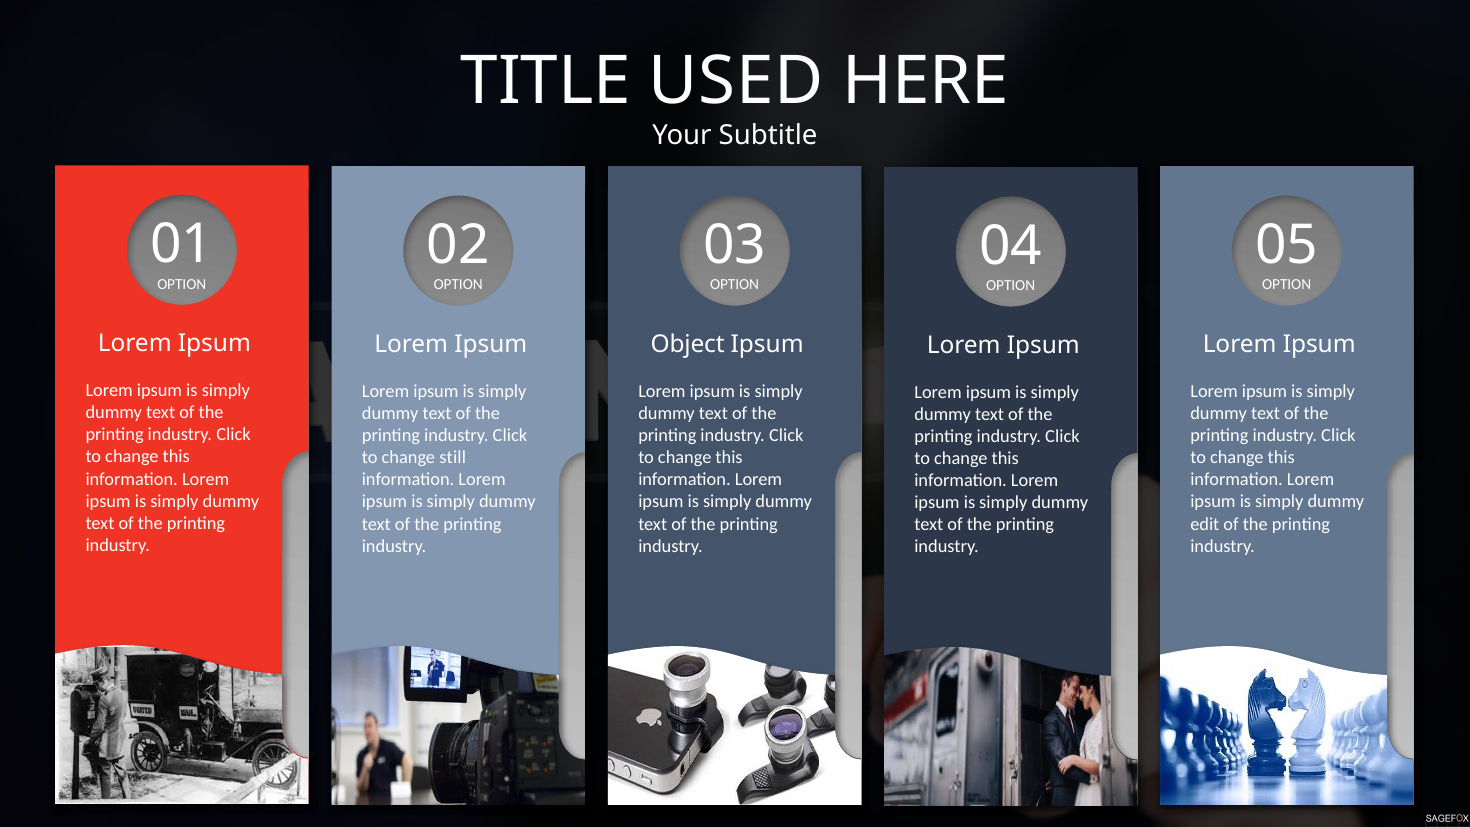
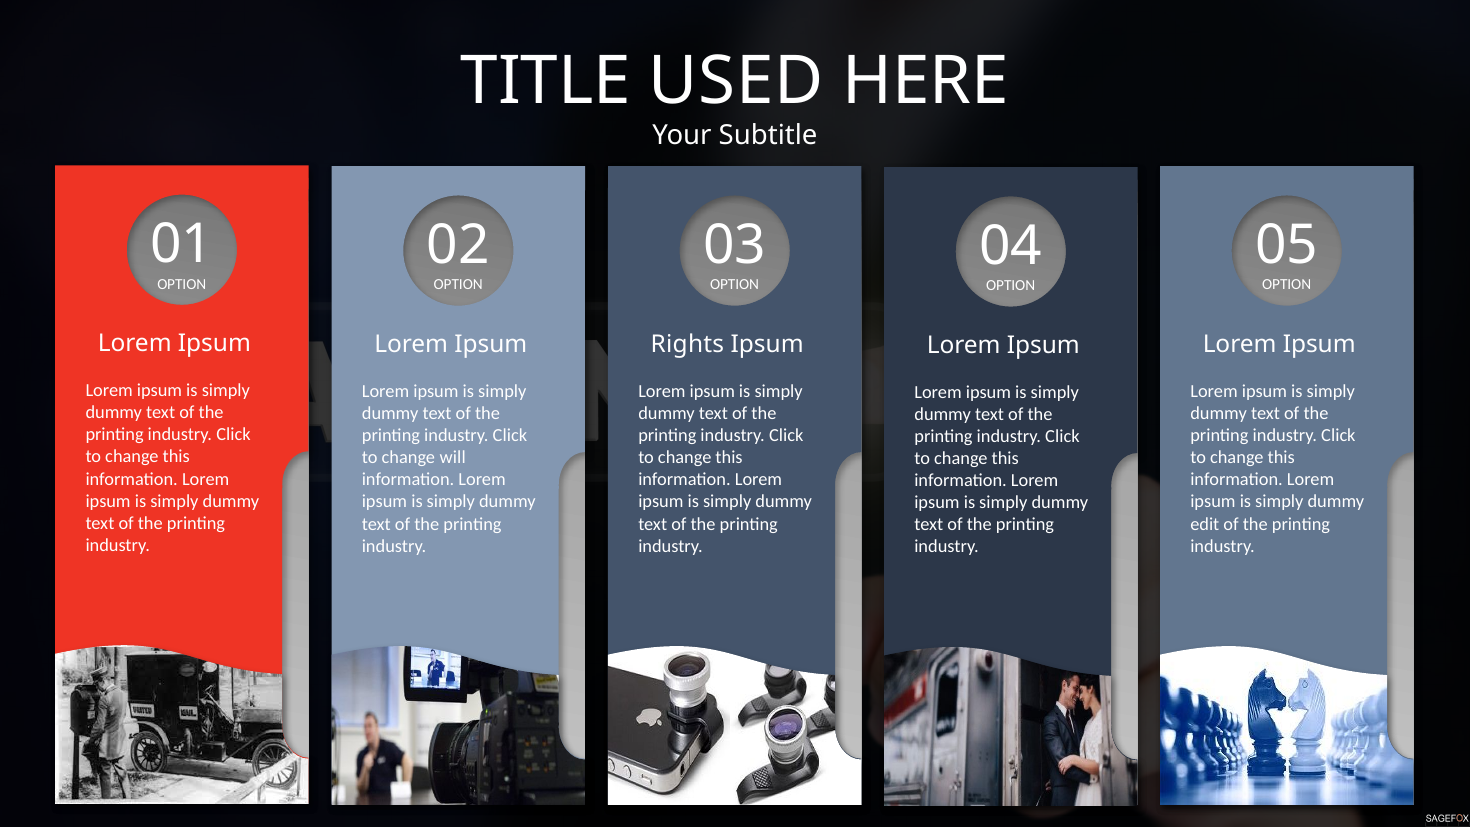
Object: Object -> Rights
still: still -> will
